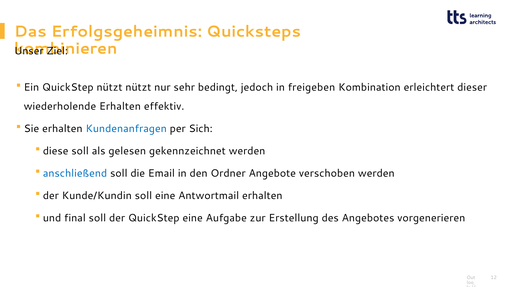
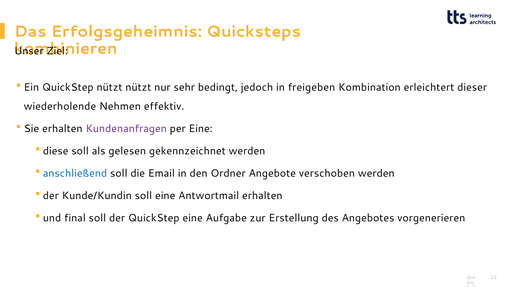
wiederholende Erhalten: Erhalten -> Nehmen
Kundenanfragen colour: blue -> purple
per Sich: Sich -> Eine
